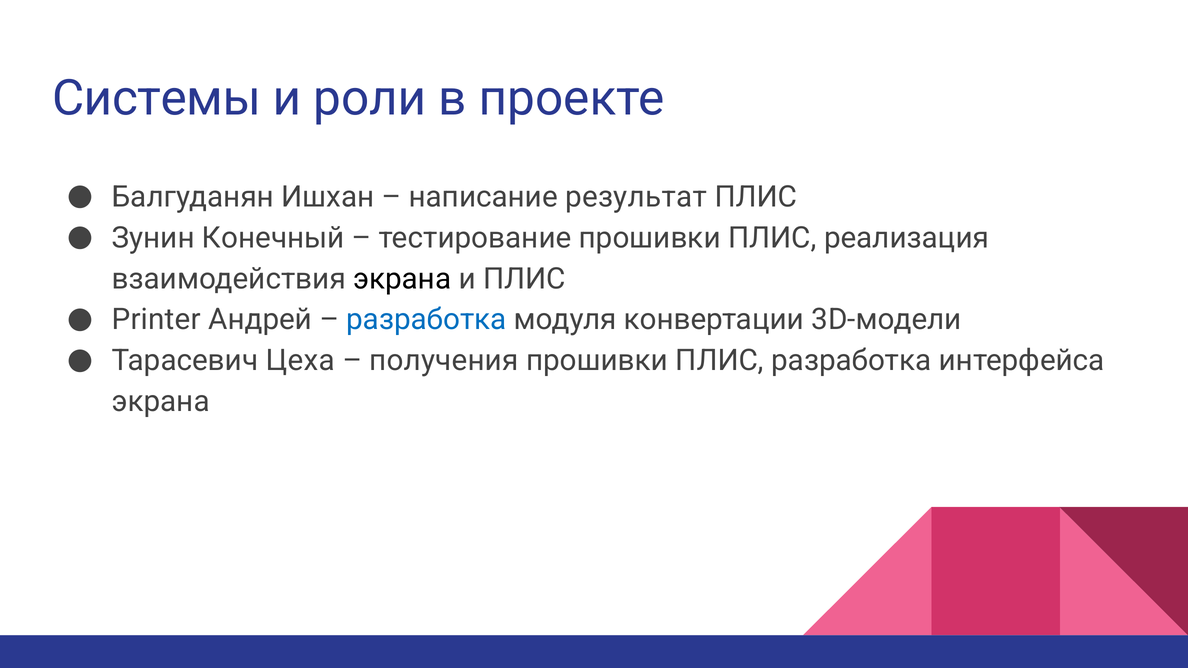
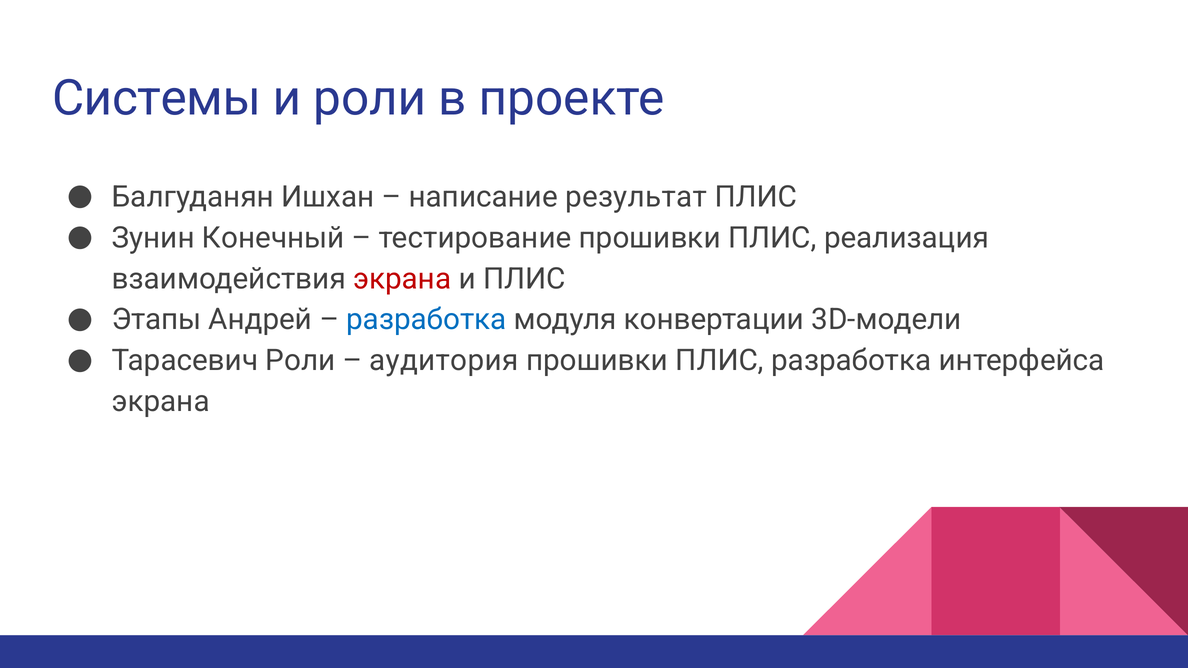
экрана at (402, 279) colour: black -> red
Printer: Printer -> Этапы
Тарасевич Цеха: Цеха -> Роли
получения: получения -> аудитория
